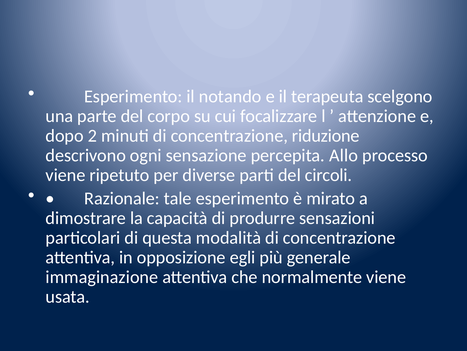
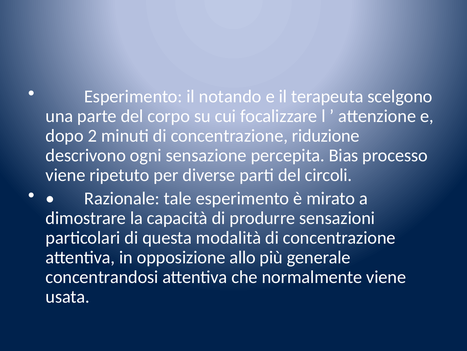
Allo: Allo -> Bias
egli: egli -> allo
immaginazione: immaginazione -> concentrandosi
